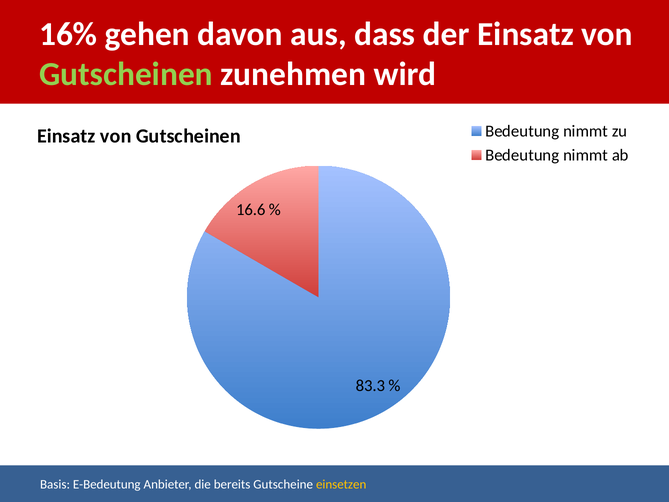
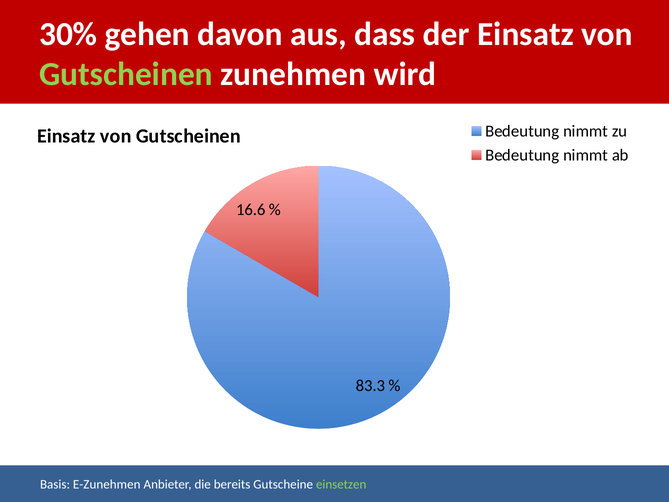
16%: 16% -> 30%
E-Bedeutung: E-Bedeutung -> E-Zunehmen
einsetzen colour: yellow -> light green
